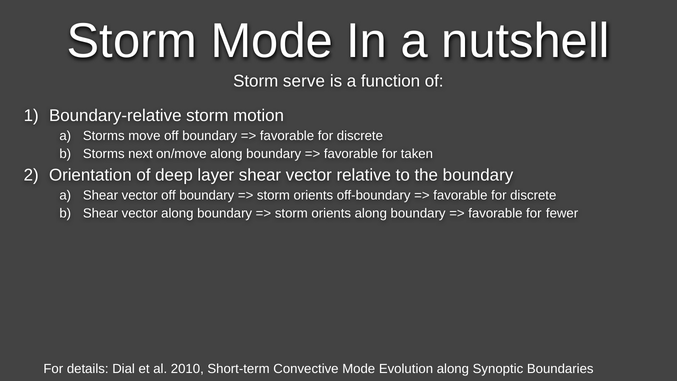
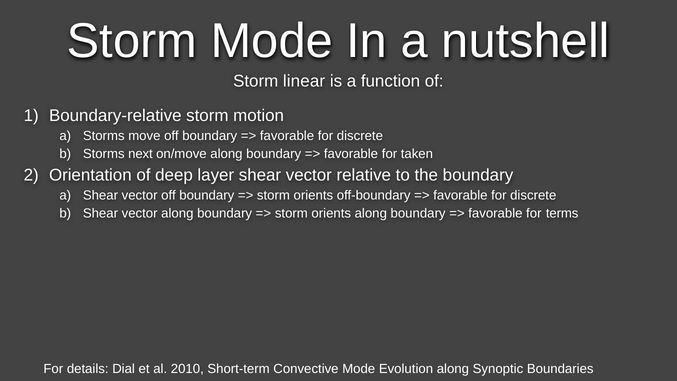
serve: serve -> linear
fewer: fewer -> terms
